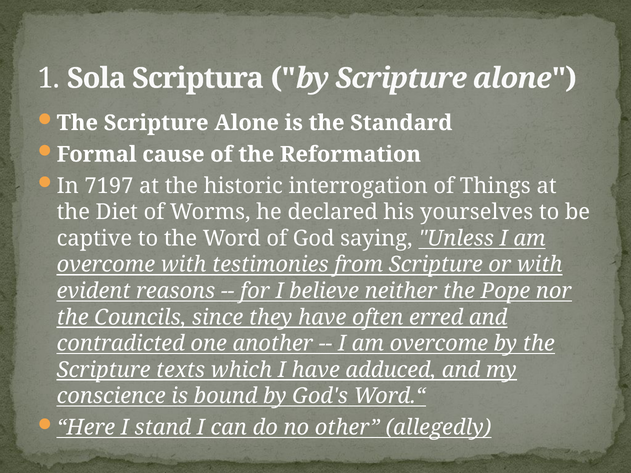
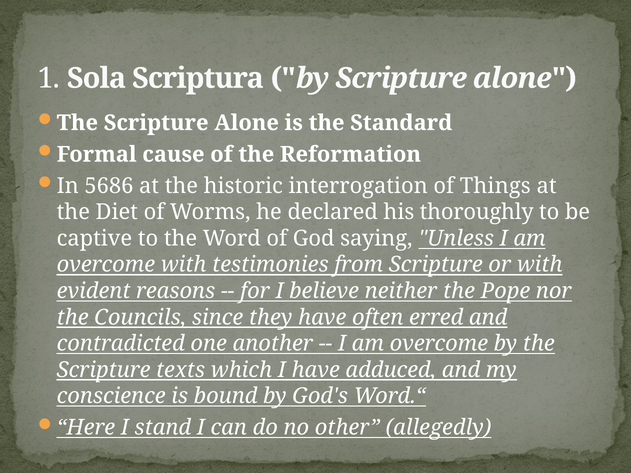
7197: 7197 -> 5686
yourselves: yourselves -> thoroughly
